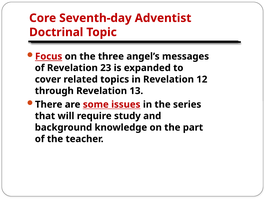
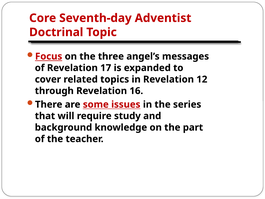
23: 23 -> 17
13: 13 -> 16
